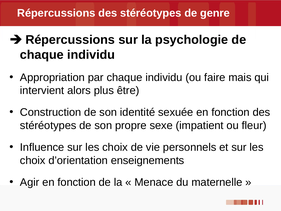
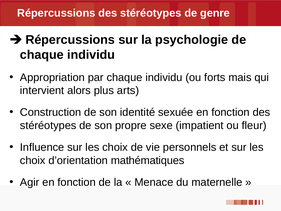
faire: faire -> forts
être: être -> arts
enseignements: enseignements -> mathématiques
